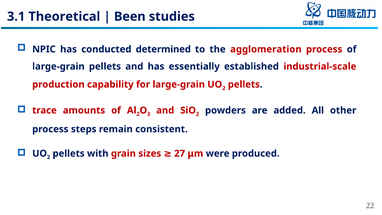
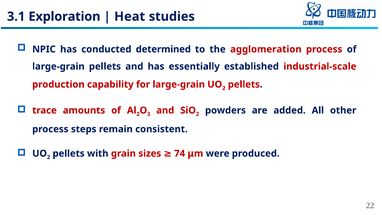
Theoretical: Theoretical -> Exploration
Been: Been -> Heat
27: 27 -> 74
